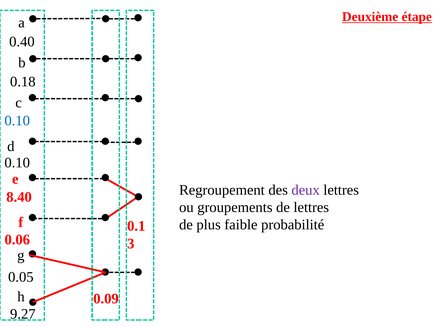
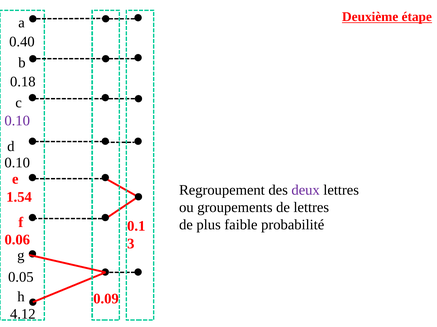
0.10 at (17, 121) colour: blue -> purple
8.40: 8.40 -> 1.54
9.27: 9.27 -> 4.12
